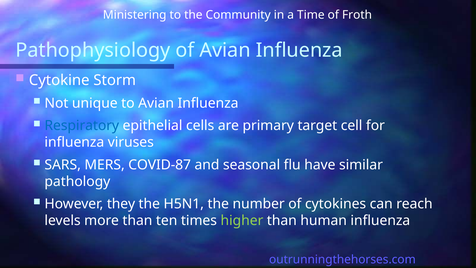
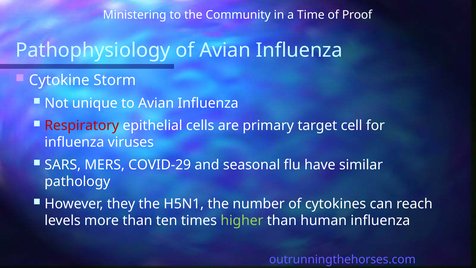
Froth: Froth -> Proof
Respiratory colour: blue -> red
COVID-87: COVID-87 -> COVID-29
